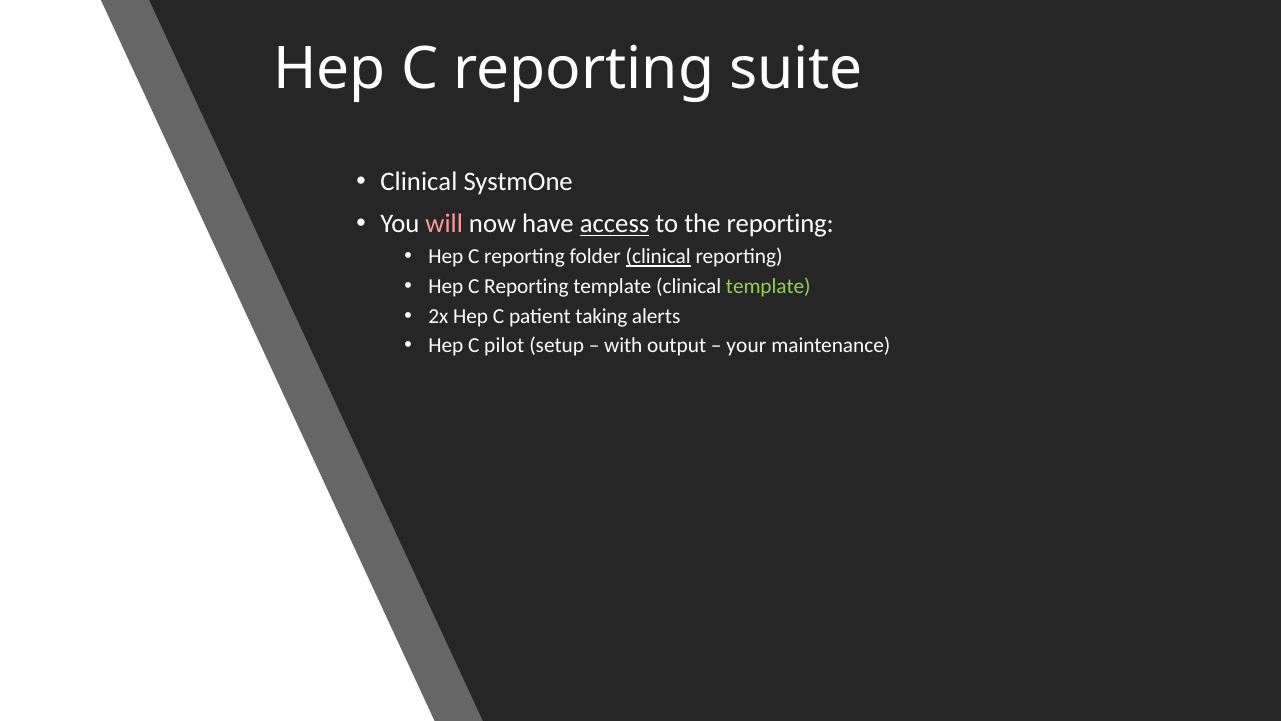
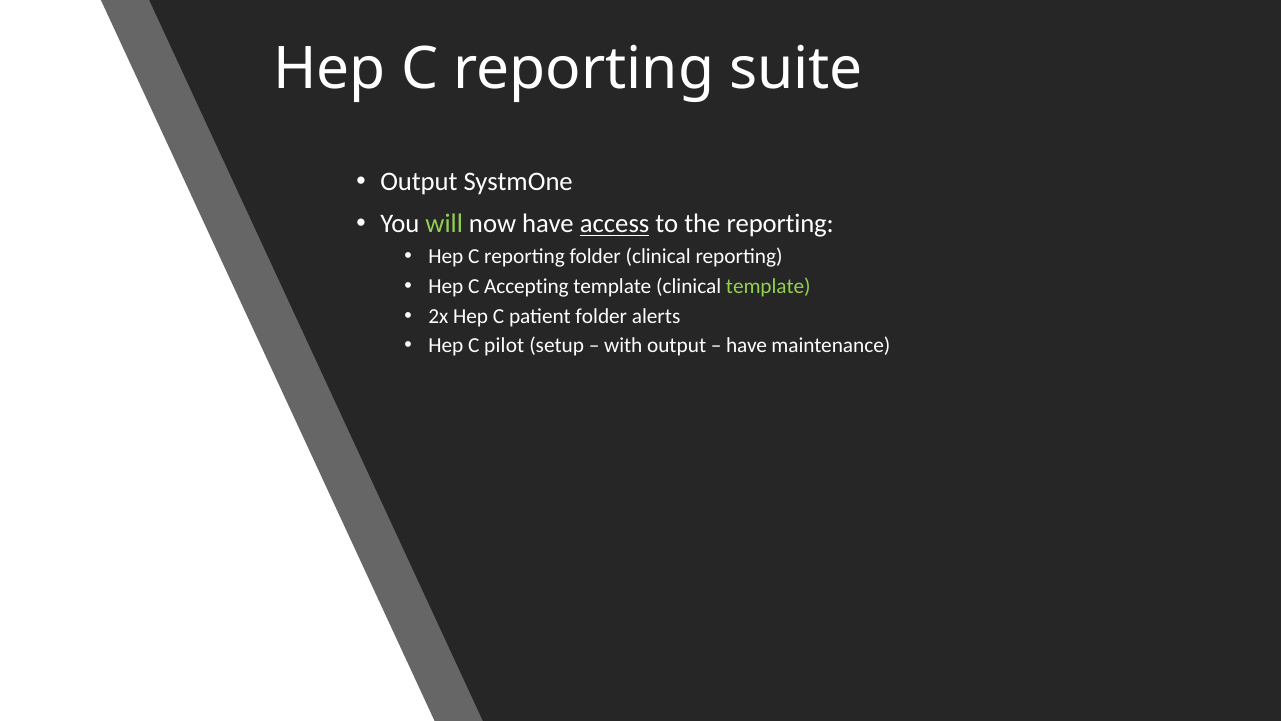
Clinical at (419, 182): Clinical -> Output
will colour: pink -> light green
clinical at (658, 257) underline: present -> none
Reporting at (526, 286): Reporting -> Accepting
patient taking: taking -> folder
your at (746, 346): your -> have
